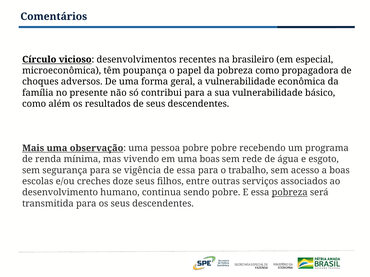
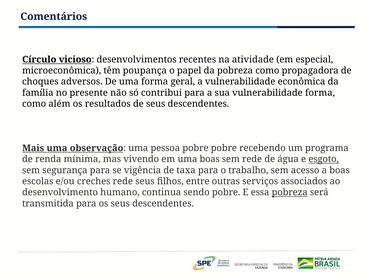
brasileiro: brasileiro -> atividade
vulnerabilidade básico: básico -> forma
esgoto underline: none -> present
de essa: essa -> taxa
creches doze: doze -> rede
